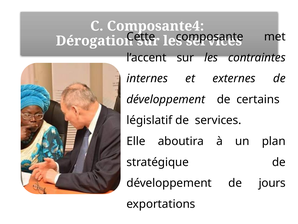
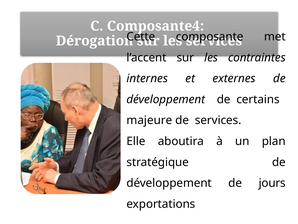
législatif: législatif -> majeure
